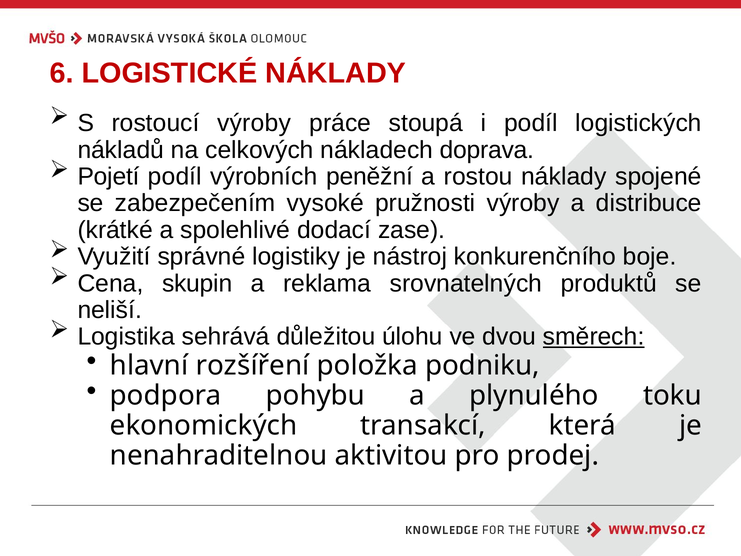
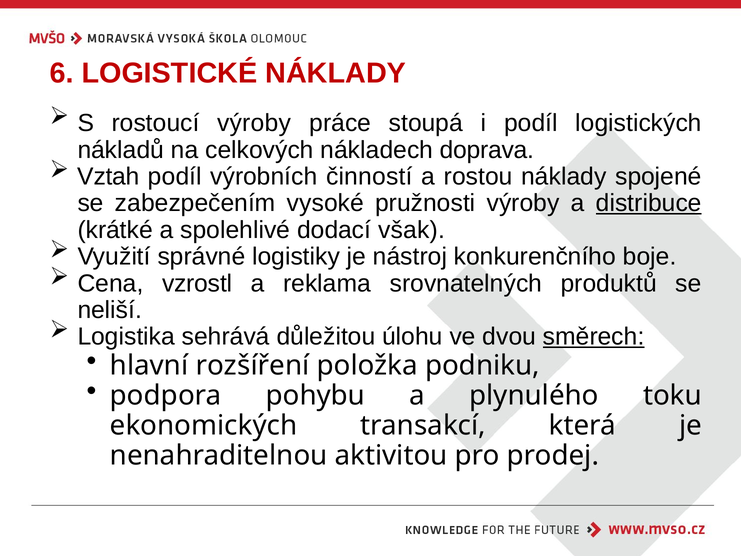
Pojetí: Pojetí -> Vztah
peněžní: peněžní -> činností
distribuce underline: none -> present
zase: zase -> však
skupin: skupin -> vzrostl
